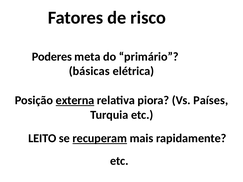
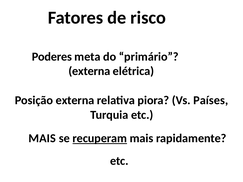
básicas at (89, 71): básicas -> externa
externa at (75, 101) underline: present -> none
LEITO at (42, 139): LEITO -> MAIS
